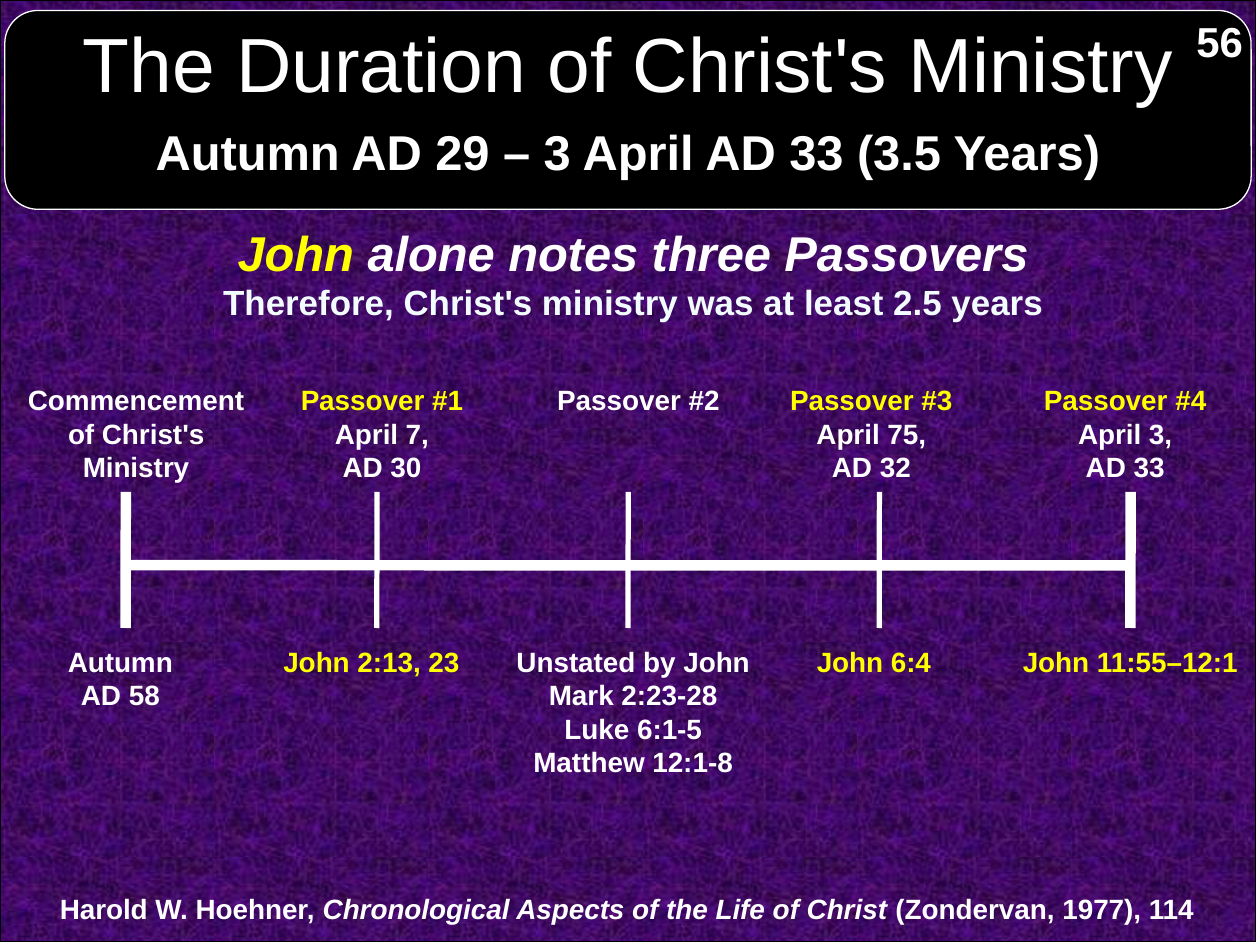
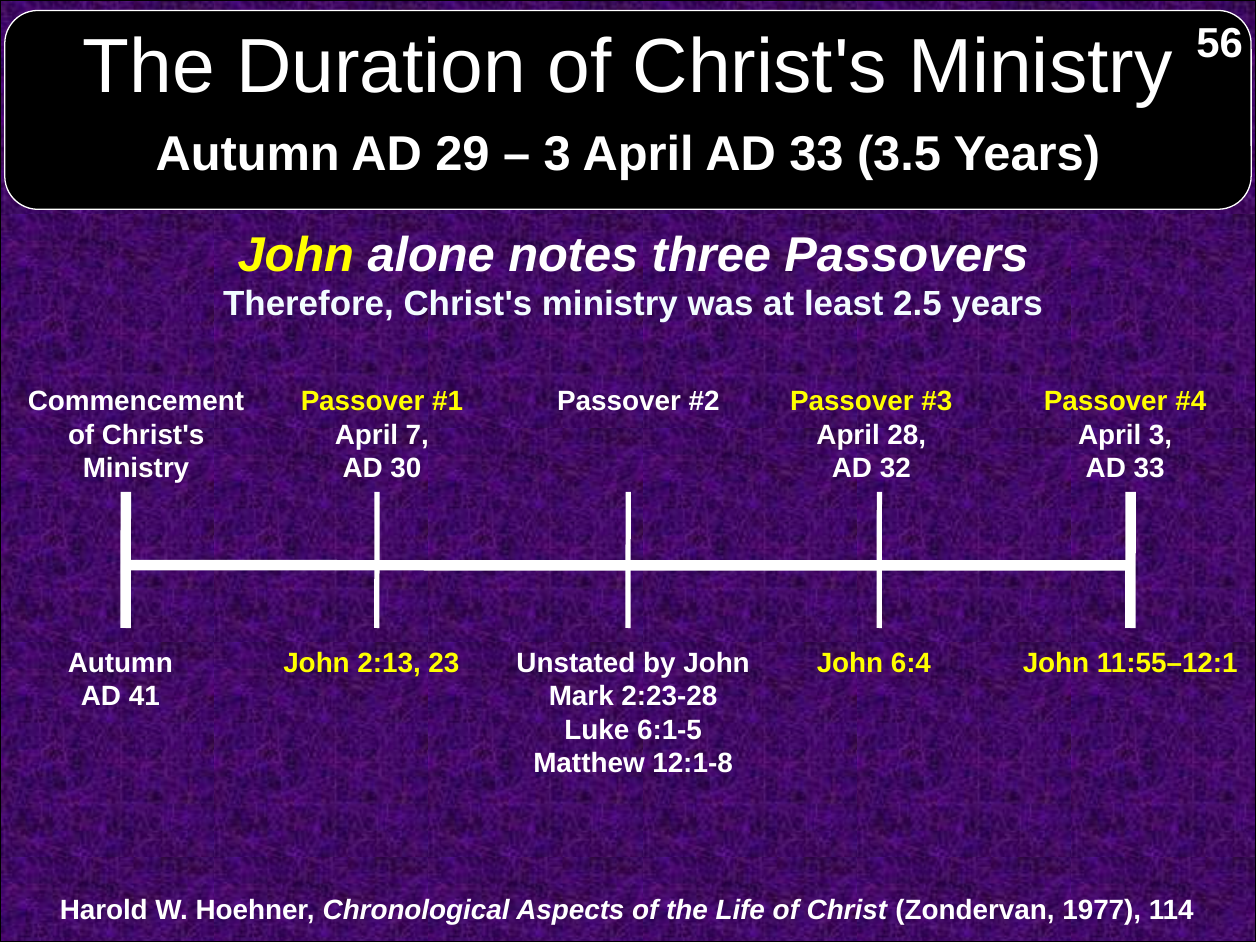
75: 75 -> 28
58: 58 -> 41
